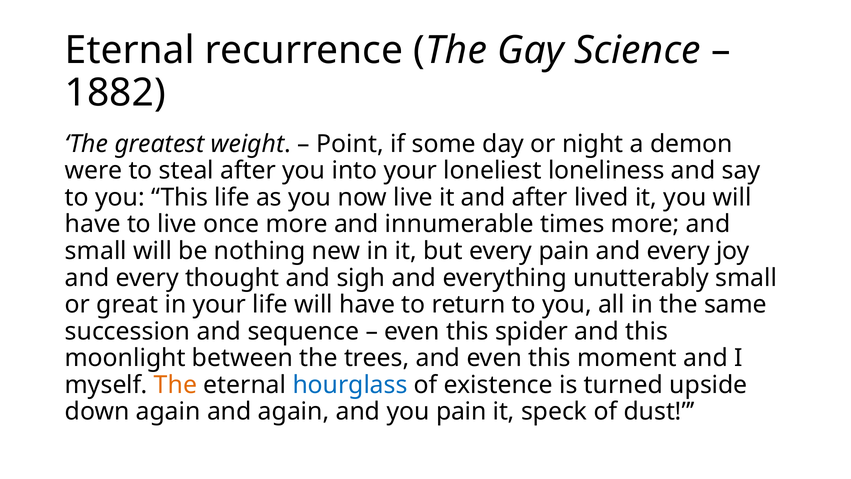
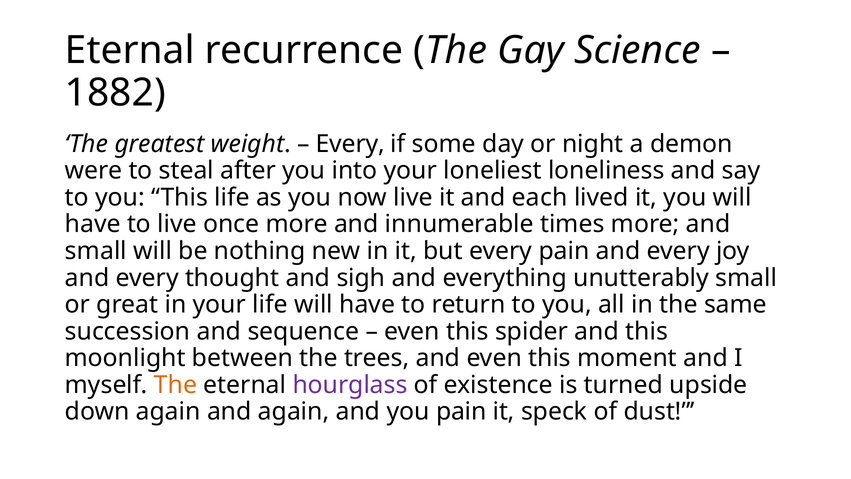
Point at (350, 144): Point -> Every
and after: after -> each
hourglass colour: blue -> purple
